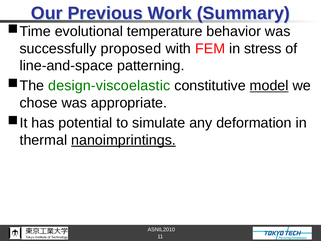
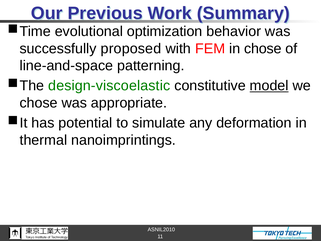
temperature: temperature -> optimization
in stress: stress -> chose
nanoimprintings underline: present -> none
